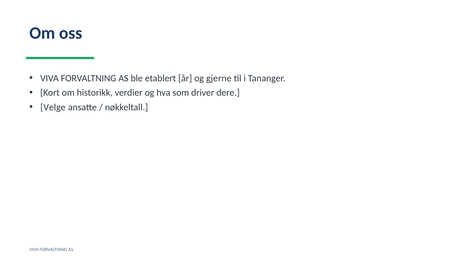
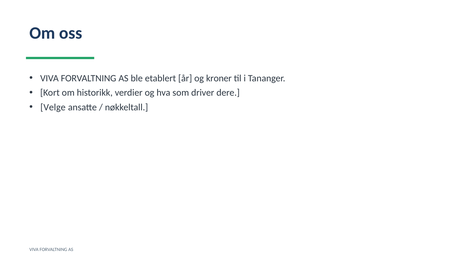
gjerne: gjerne -> kroner
